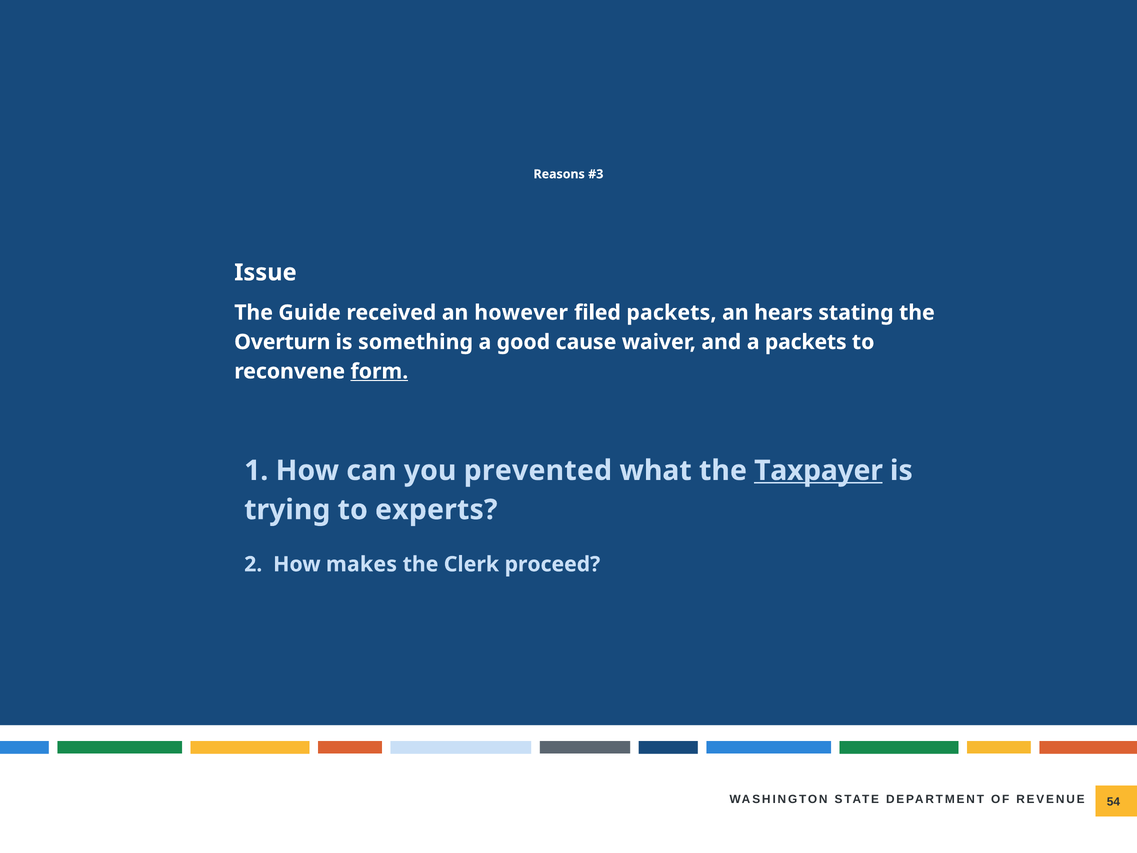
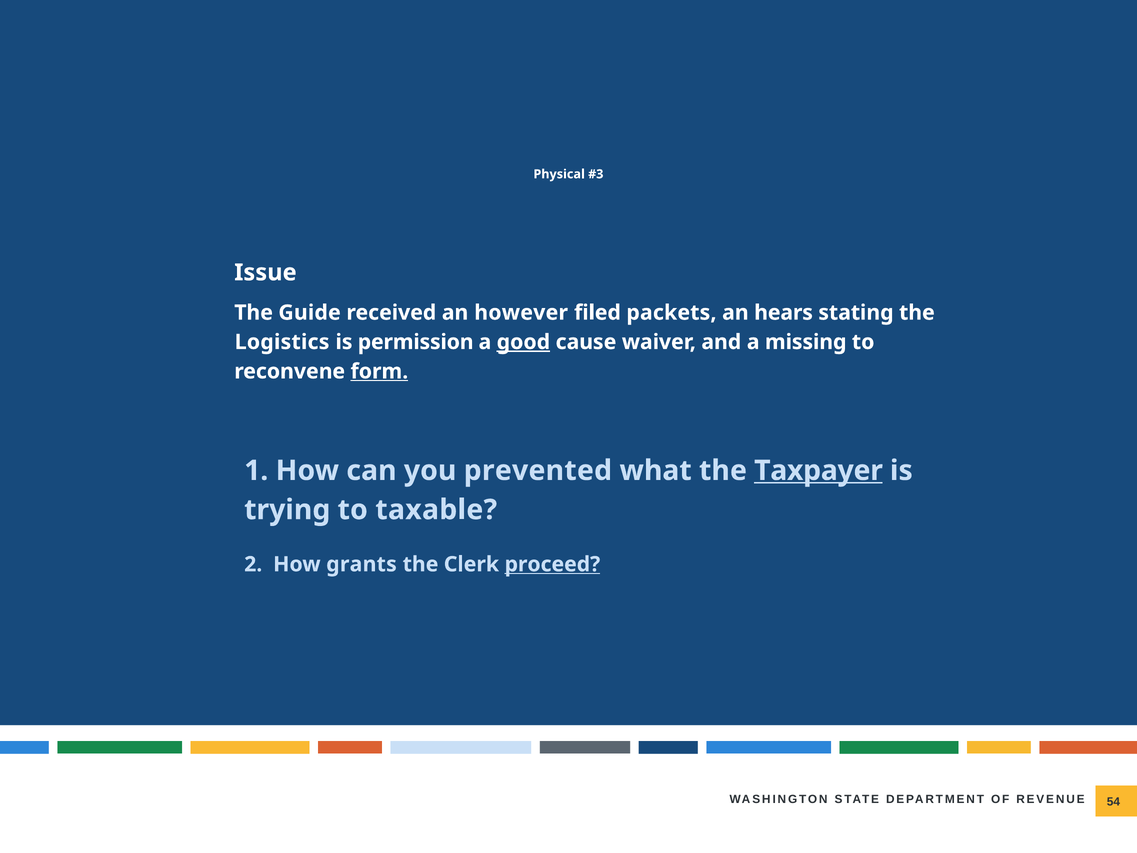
Reasons: Reasons -> Physical
Overturn: Overturn -> Logistics
something: something -> permission
good underline: none -> present
a packets: packets -> missing
experts: experts -> taxable
makes: makes -> grants
proceed underline: none -> present
